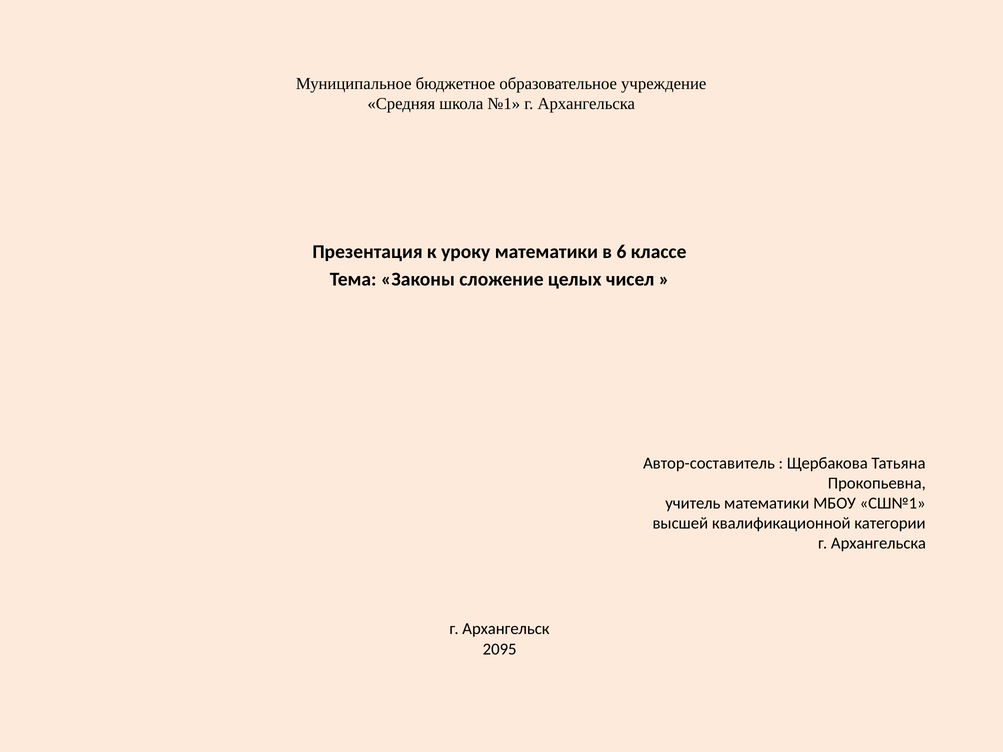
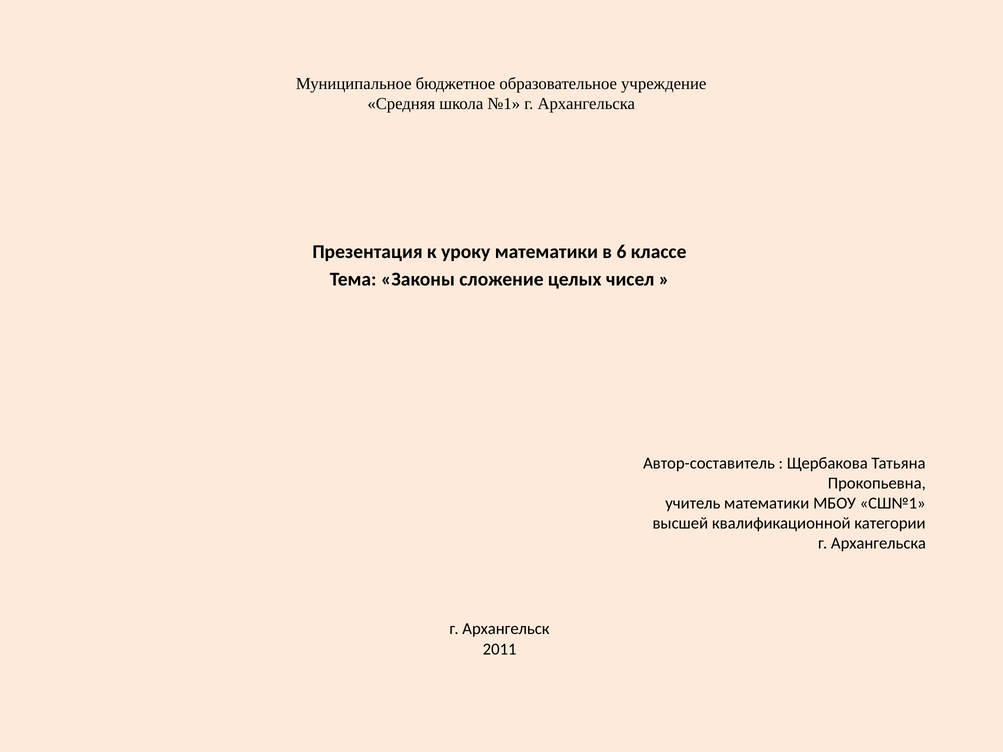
2095: 2095 -> 2011
